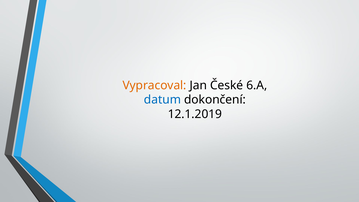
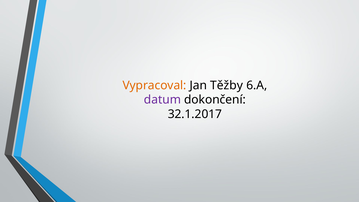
České: České -> Těžby
datum colour: blue -> purple
12.1.2019: 12.1.2019 -> 32.1.2017
